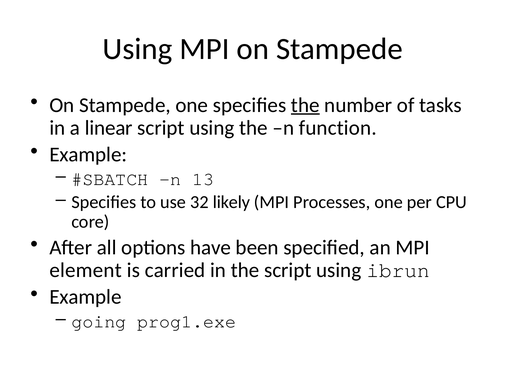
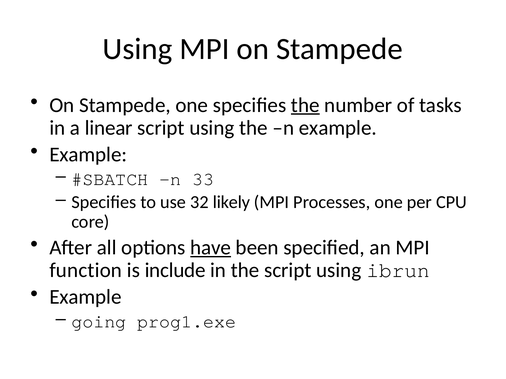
n function: function -> example
13: 13 -> 33
have underline: none -> present
element: element -> function
carried: carried -> include
